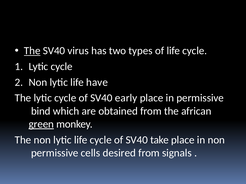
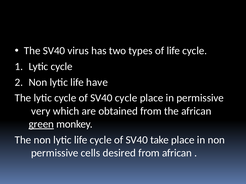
The at (32, 51) underline: present -> none
SV40 early: early -> cycle
bind: bind -> very
from signals: signals -> african
